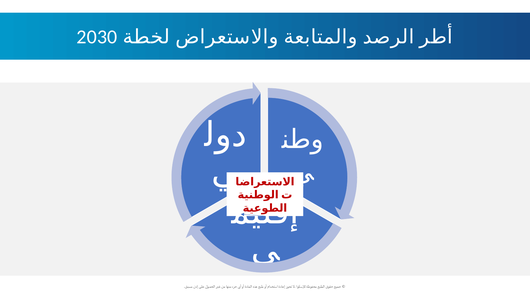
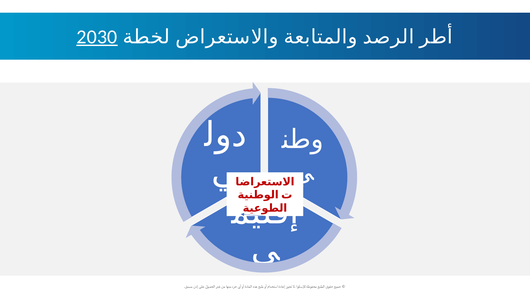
2030 underline: none -> present
